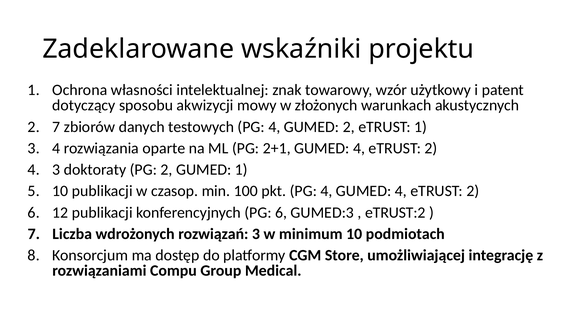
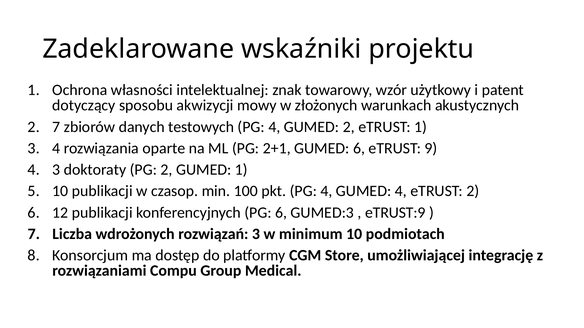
2+1 GUMED 4: 4 -> 6
2 at (431, 148): 2 -> 9
eTRUST:2: eTRUST:2 -> eTRUST:9
